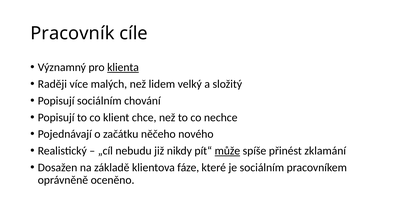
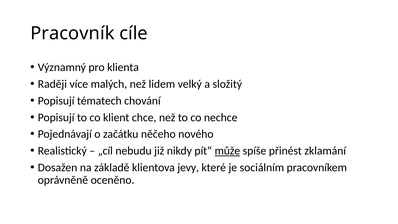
klienta underline: present -> none
Popisují sociálním: sociálním -> tématech
fáze: fáze -> jevy
